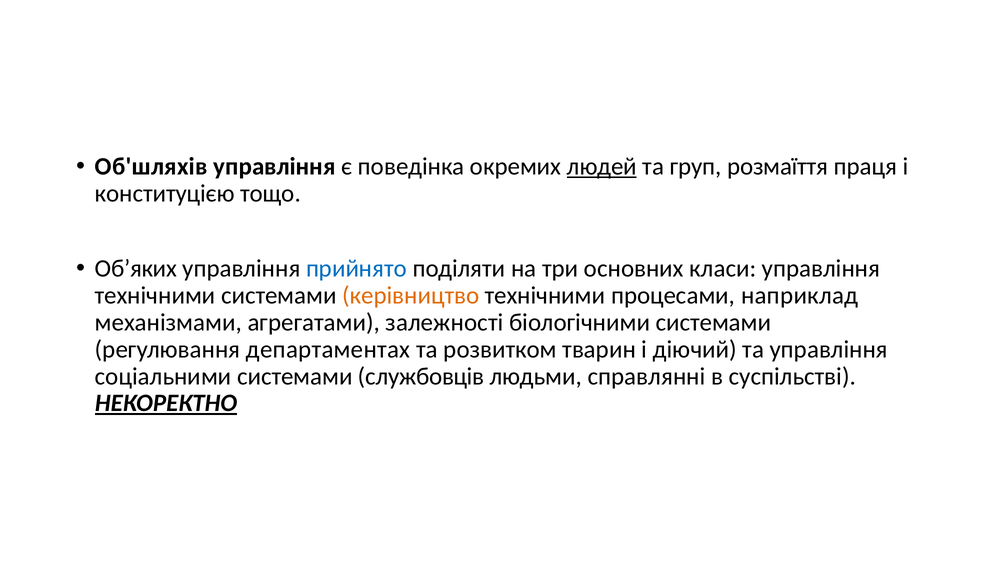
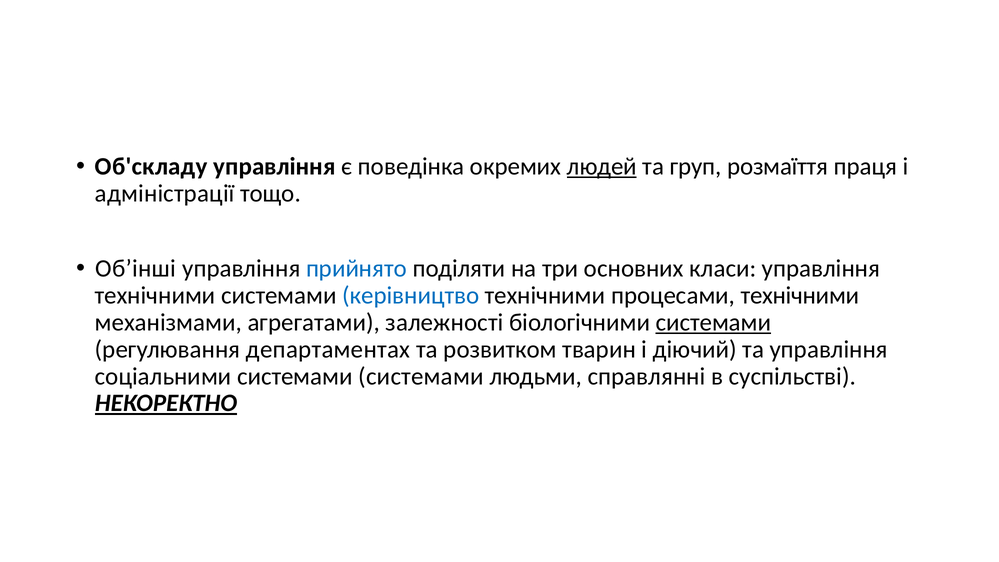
Об'шляхів: Об'шляхів -> Об'складу
конституцією: конституцією -> адміністрації
Об’яких: Об’яких -> Об’інші
керівництво colour: orange -> blue
процесами наприклад: наприклад -> технічними
системами at (713, 322) underline: none -> present
системами службовців: службовців -> системами
